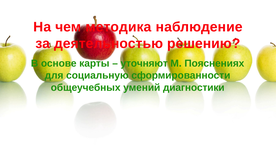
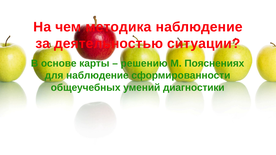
решению: решению -> ситуации
уточняют: уточняют -> решению
для социальную: социальную -> наблюдение
